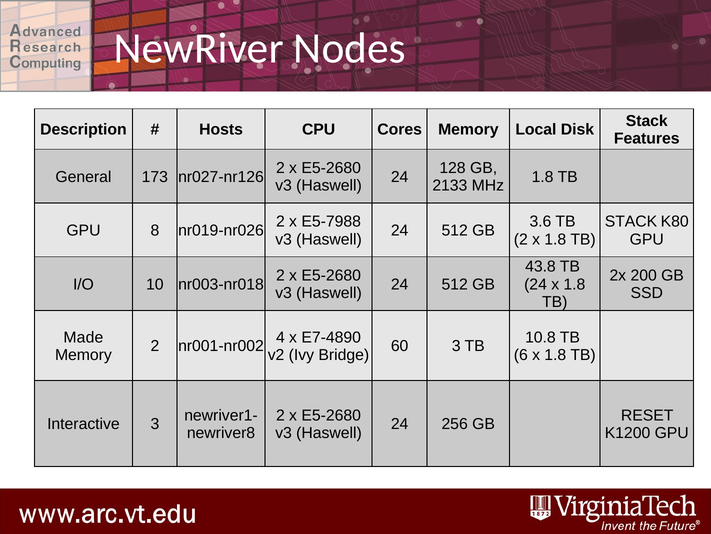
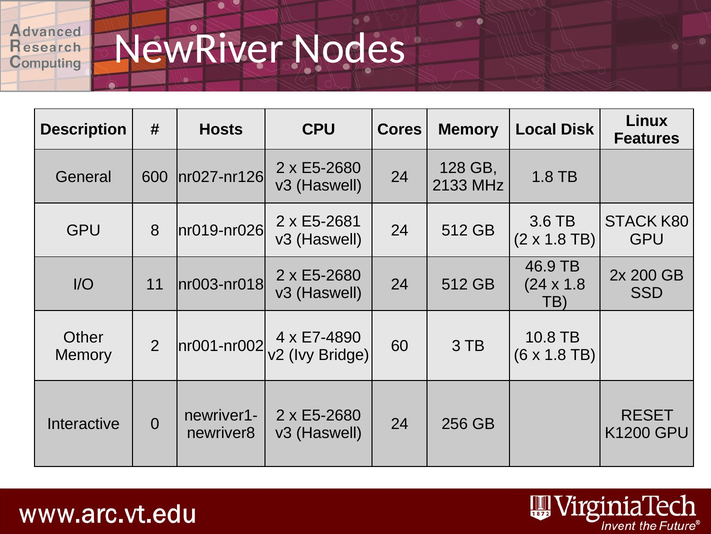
Stack at (647, 121): Stack -> Linux
173: 173 -> 600
E5-7988: E5-7988 -> E5-2681
43.8: 43.8 -> 46.9
10: 10 -> 11
Made: Made -> Other
Interactive 3: 3 -> 0
